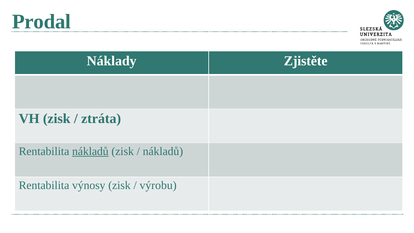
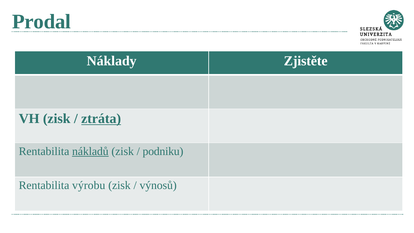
ztráta underline: none -> present
nákladů at (163, 151): nákladů -> podniku
výnosy: výnosy -> výrobu
výrobu: výrobu -> výnosů
